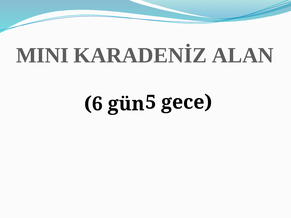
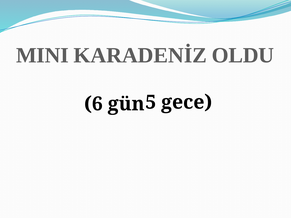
ALAN: ALAN -> OLDU
